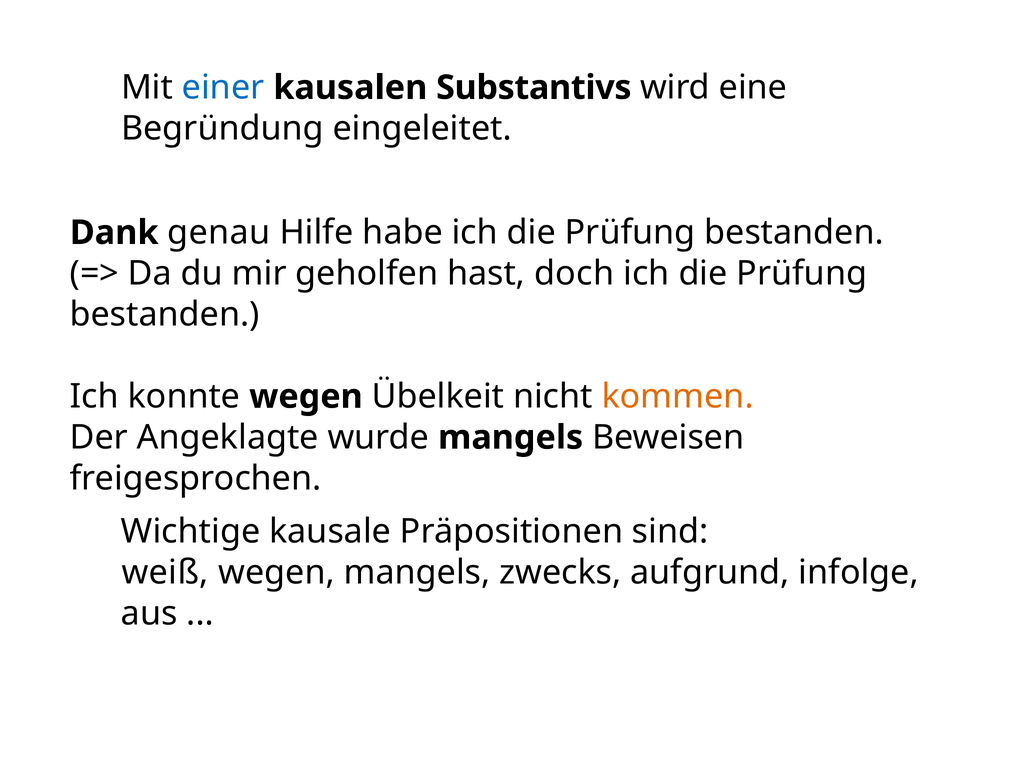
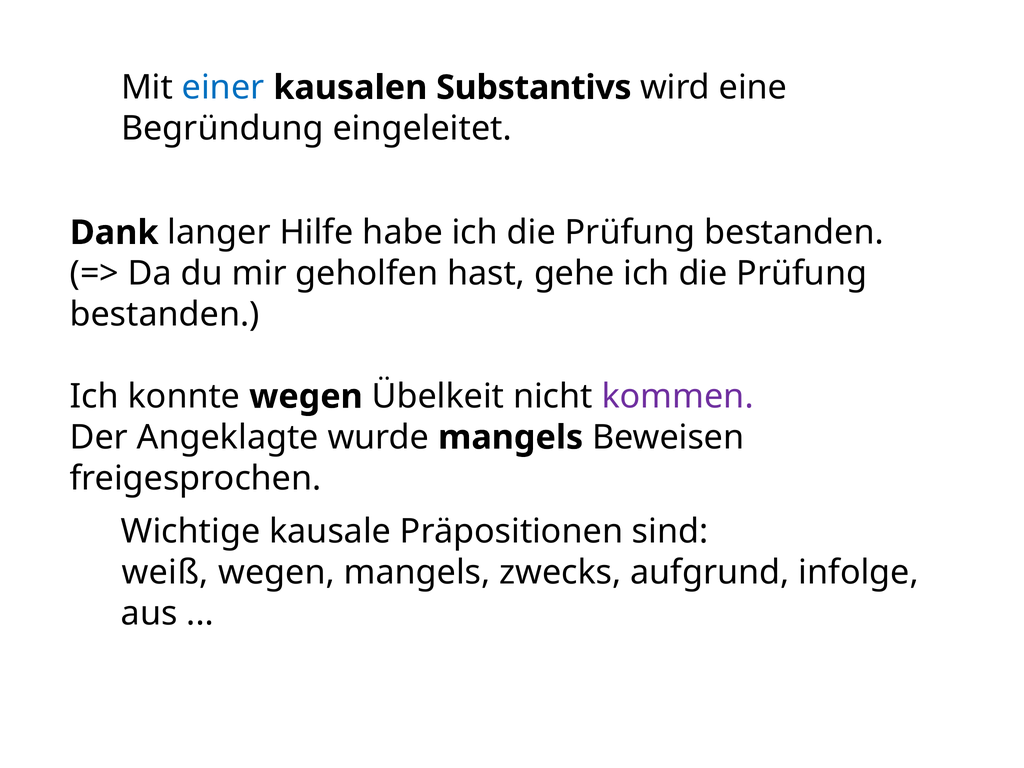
genau: genau -> langer
doch: doch -> gehe
kommen colour: orange -> purple
